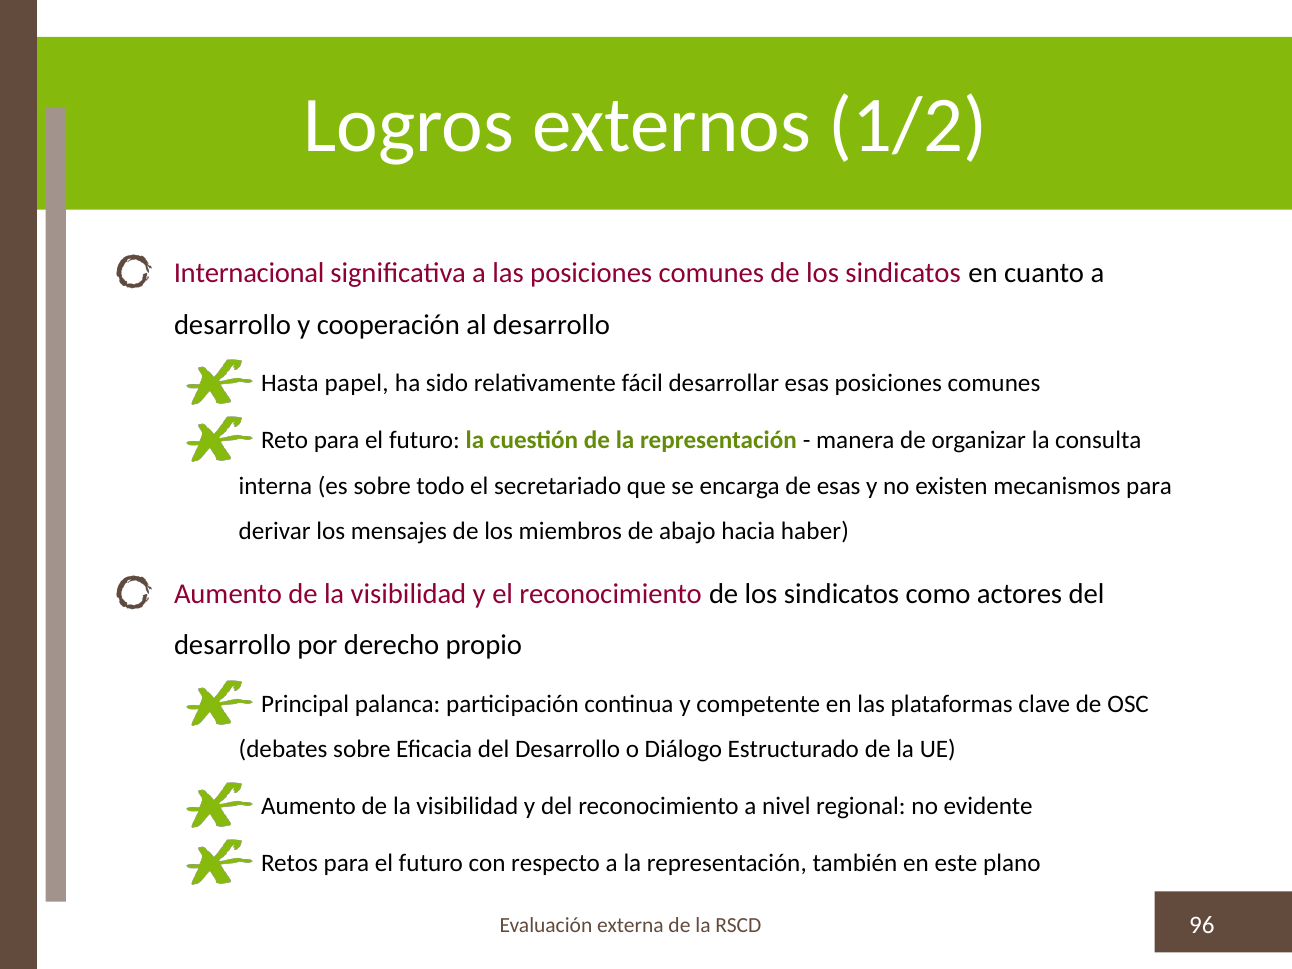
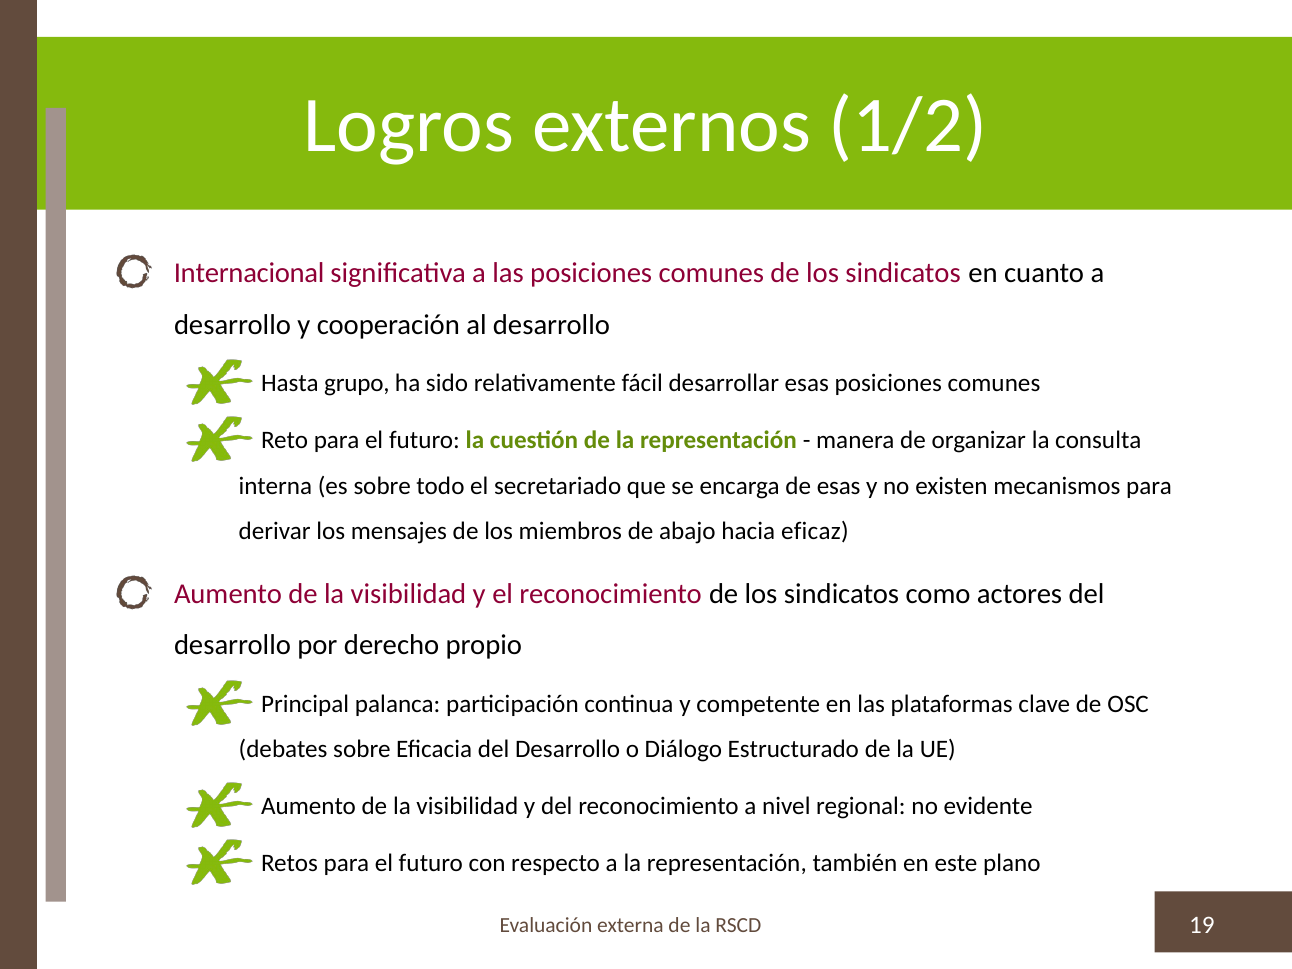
papel: papel -> grupo
haber: haber -> eficaz
96: 96 -> 19
